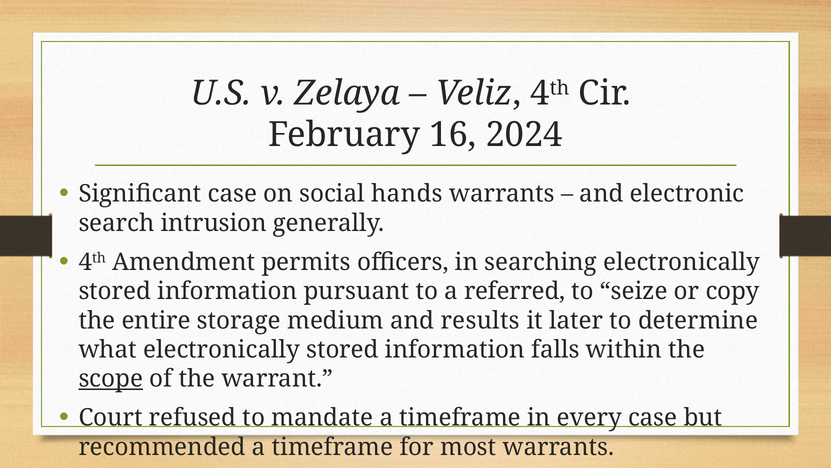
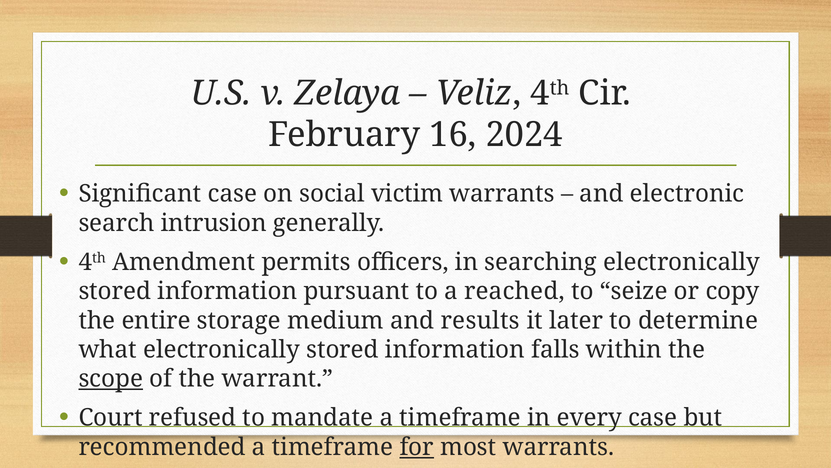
hands: hands -> victim
referred: referred -> reached
for underline: none -> present
